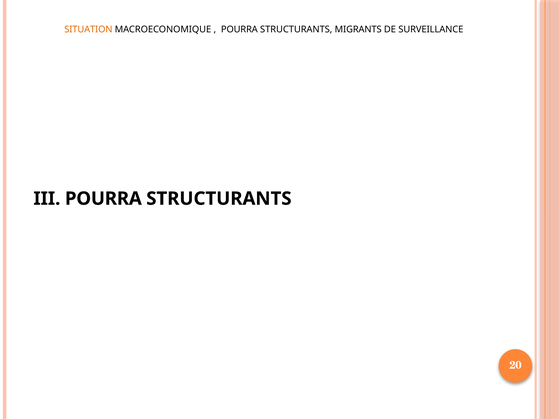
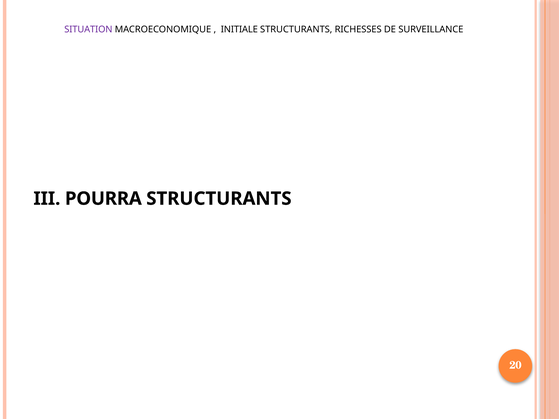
SITUATION colour: orange -> purple
POURRA at (239, 29): POURRA -> INITIALE
MIGRANTS: MIGRANTS -> RICHESSES
